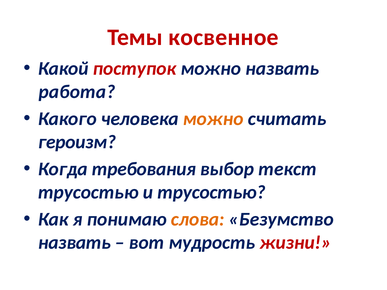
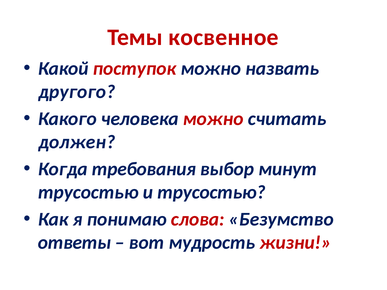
работа: работа -> другого
можно at (213, 119) colour: orange -> red
героизм: героизм -> должен
текст: текст -> минут
слова colour: orange -> red
назвать at (74, 243): назвать -> ответы
